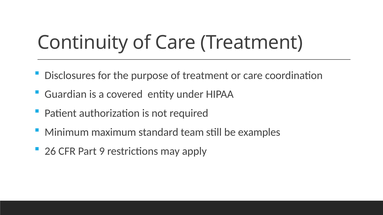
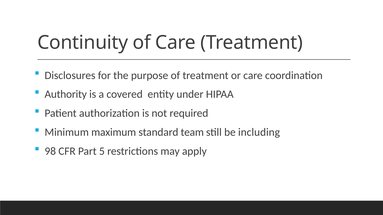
Guardian: Guardian -> Authority
examples: examples -> including
26: 26 -> 98
9: 9 -> 5
